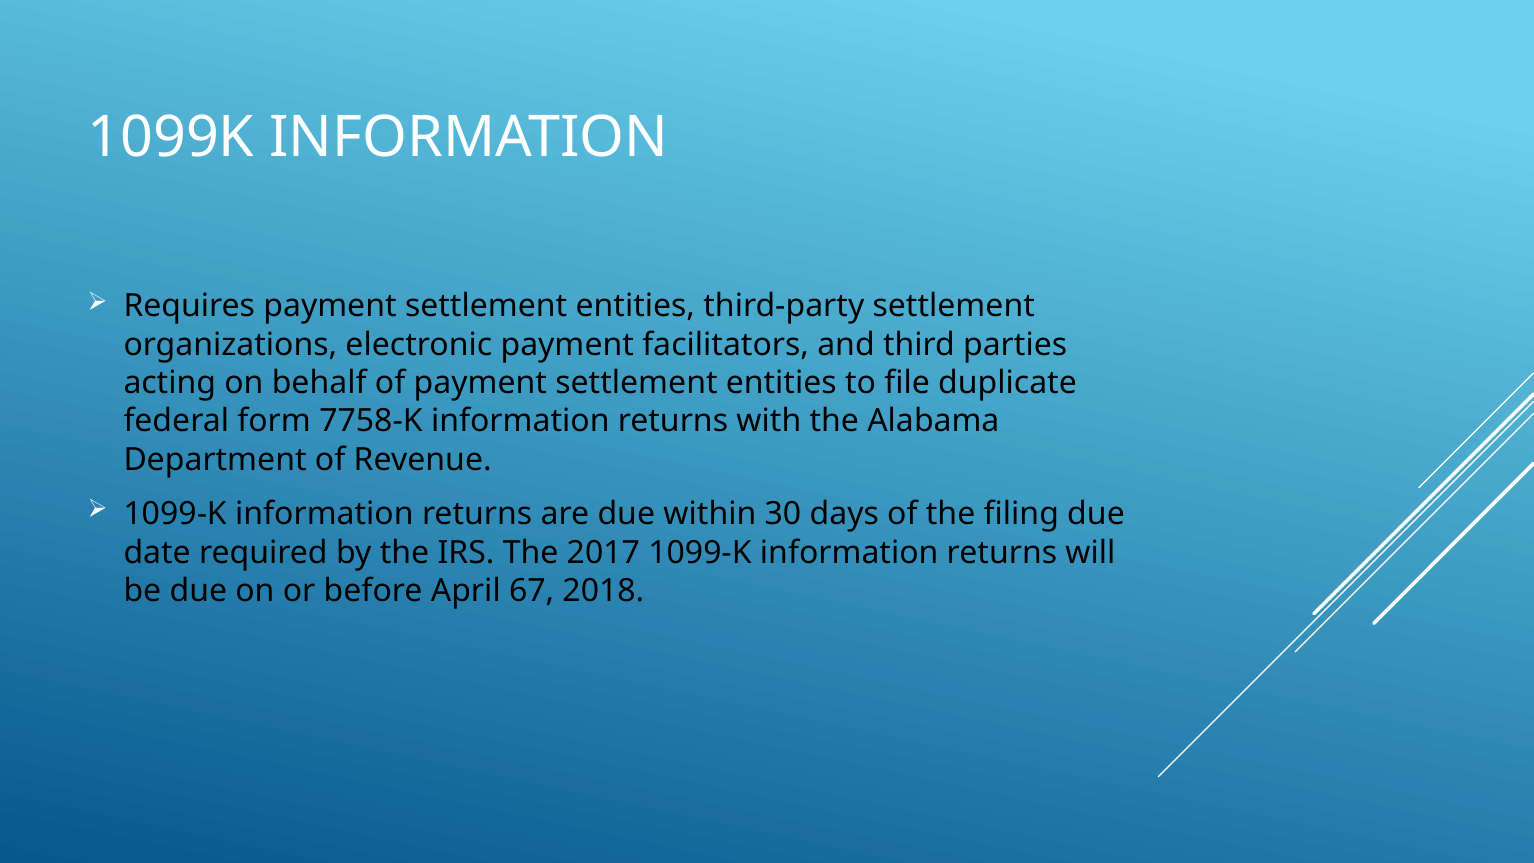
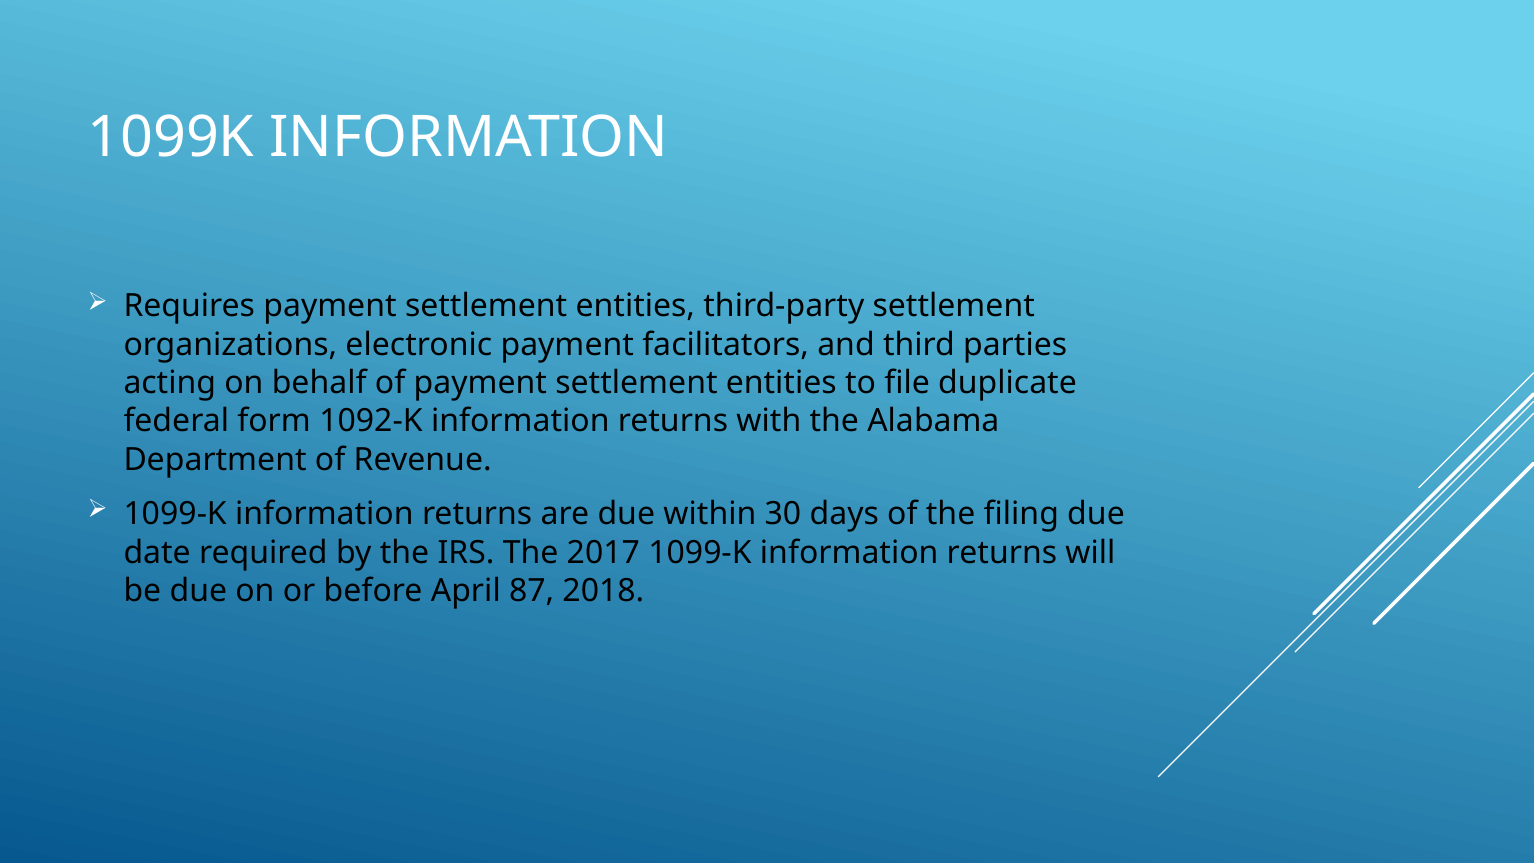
7758-K: 7758-K -> 1092-K
67: 67 -> 87
